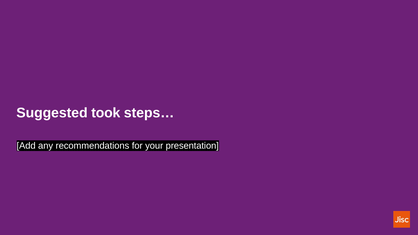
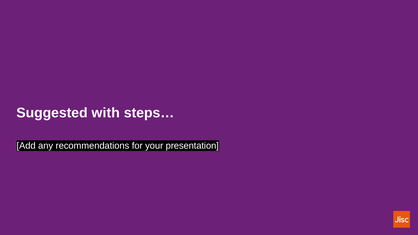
took: took -> with
